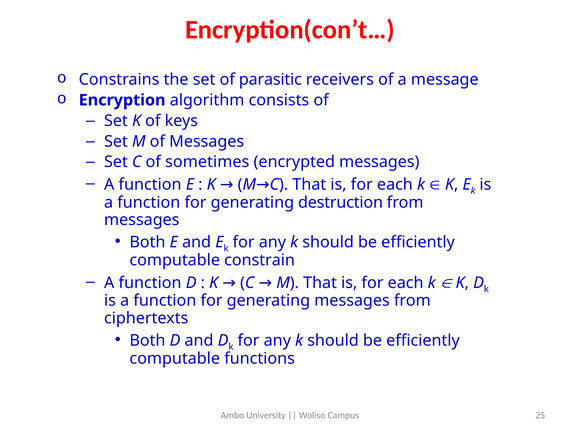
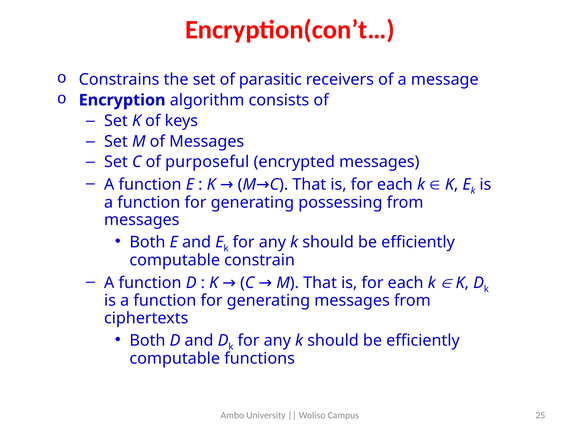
sometimes: sometimes -> purposeful
destruction: destruction -> possessing
